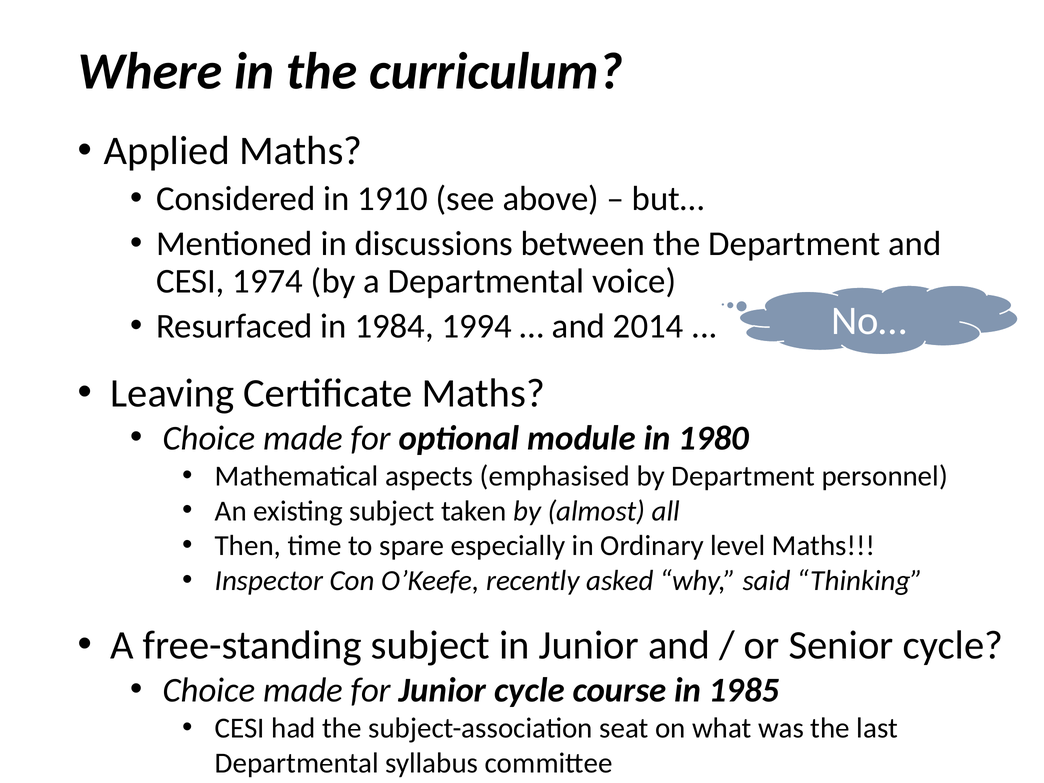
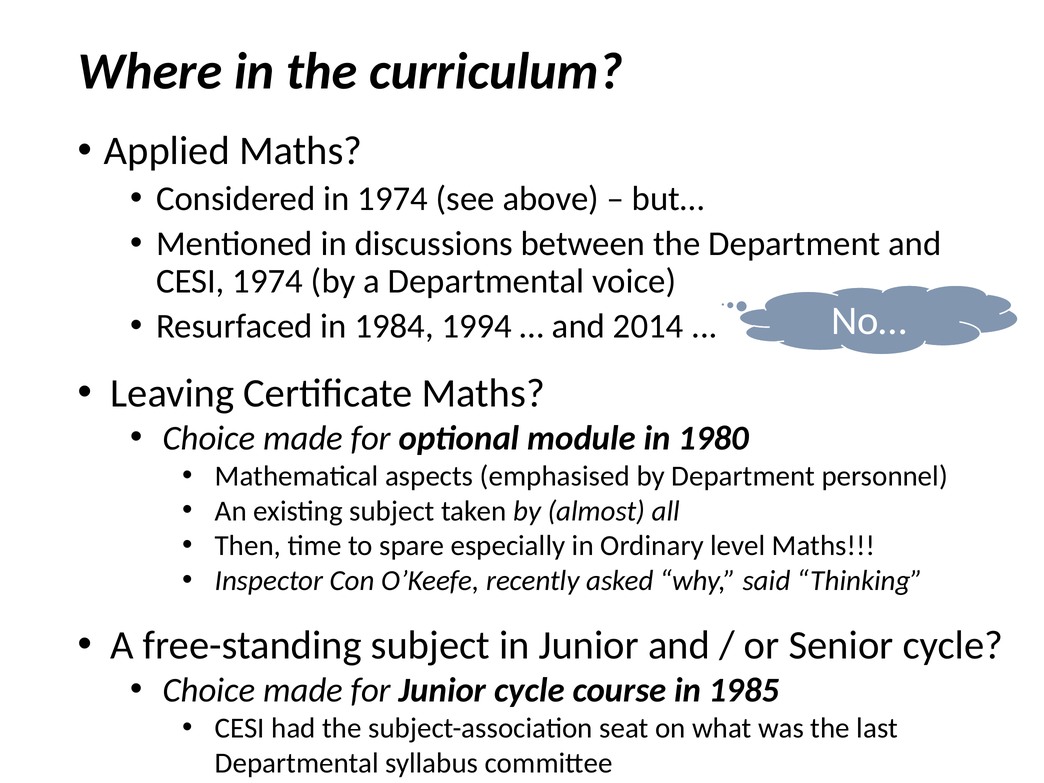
in 1910: 1910 -> 1974
